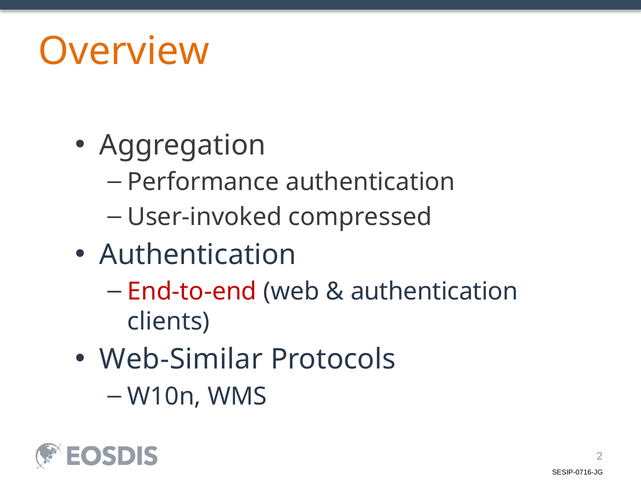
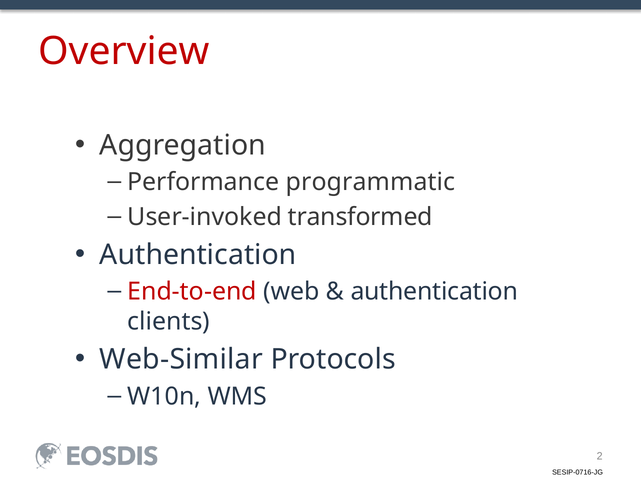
Overview colour: orange -> red
Performance authentication: authentication -> programmatic
compressed: compressed -> transformed
